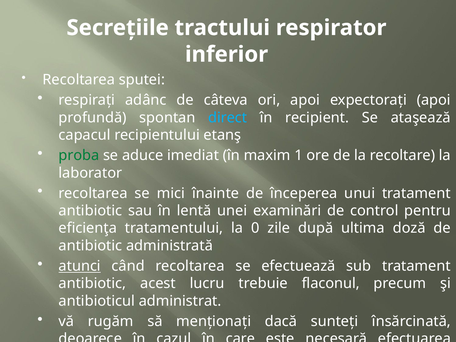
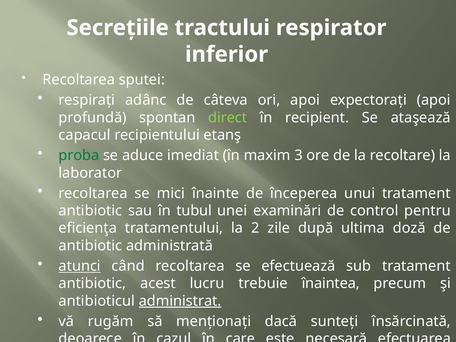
direct colour: light blue -> light green
1: 1 -> 3
lentă: lentă -> tubul
0: 0 -> 2
flaconul: flaconul -> înaintea
administrat underline: none -> present
